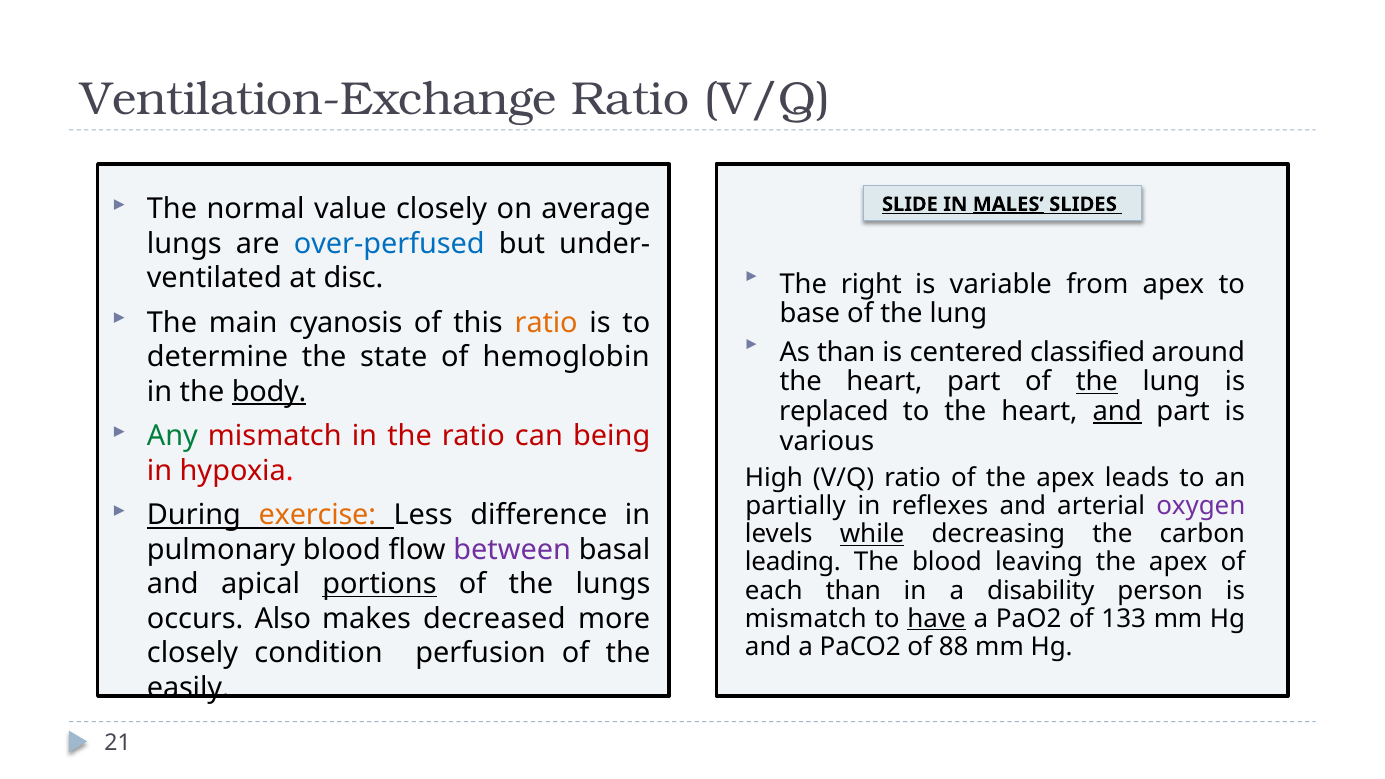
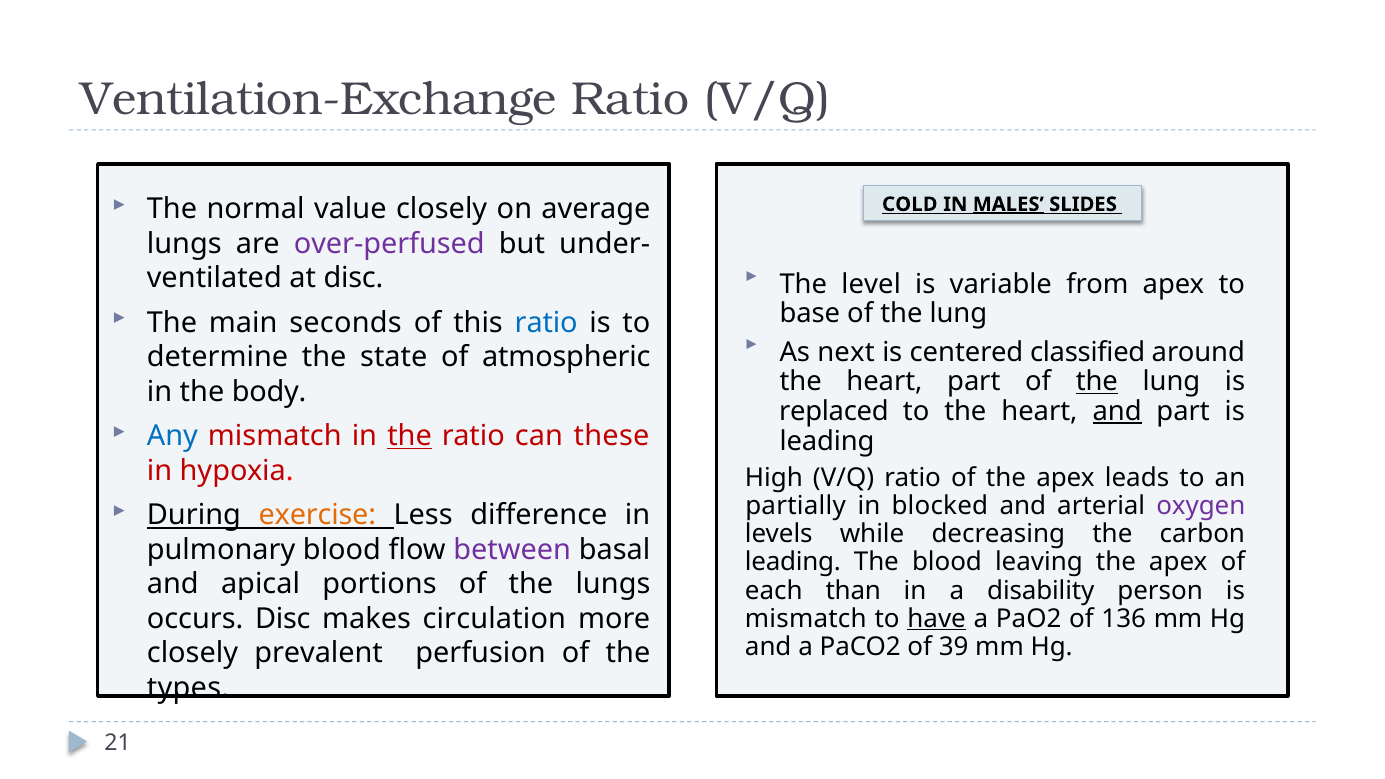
SLIDE: SLIDE -> COLD
over-perfused colour: blue -> purple
right: right -> level
cyanosis: cyanosis -> seconds
ratio at (546, 323) colour: orange -> blue
As than: than -> next
hemoglobin: hemoglobin -> atmospheric
body underline: present -> none
Any colour: green -> blue
the at (410, 436) underline: none -> present
being: being -> these
various at (827, 441): various -> leading
reflexes: reflexes -> blocked
while underline: present -> none
portions underline: present -> none
occurs Also: Also -> Disc
decreased: decreased -> circulation
133: 133 -> 136
88: 88 -> 39
condition: condition -> prevalent
easily: easily -> types
